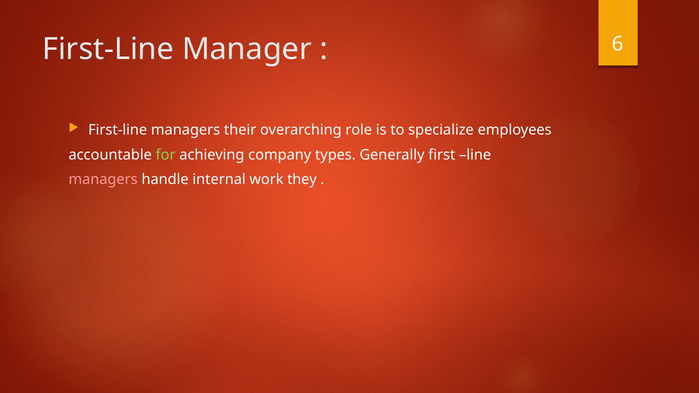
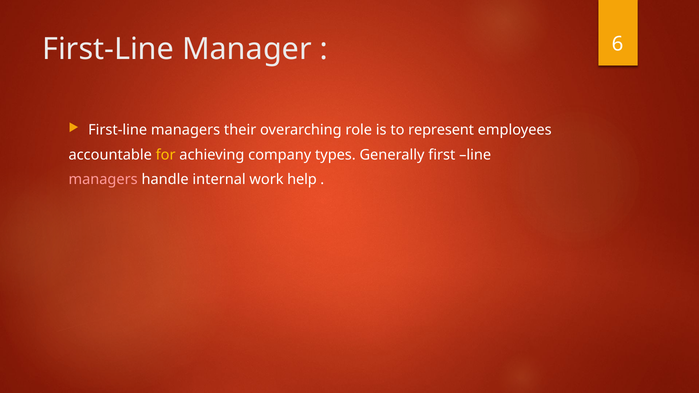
specialize: specialize -> represent
for colour: light green -> yellow
they: they -> help
